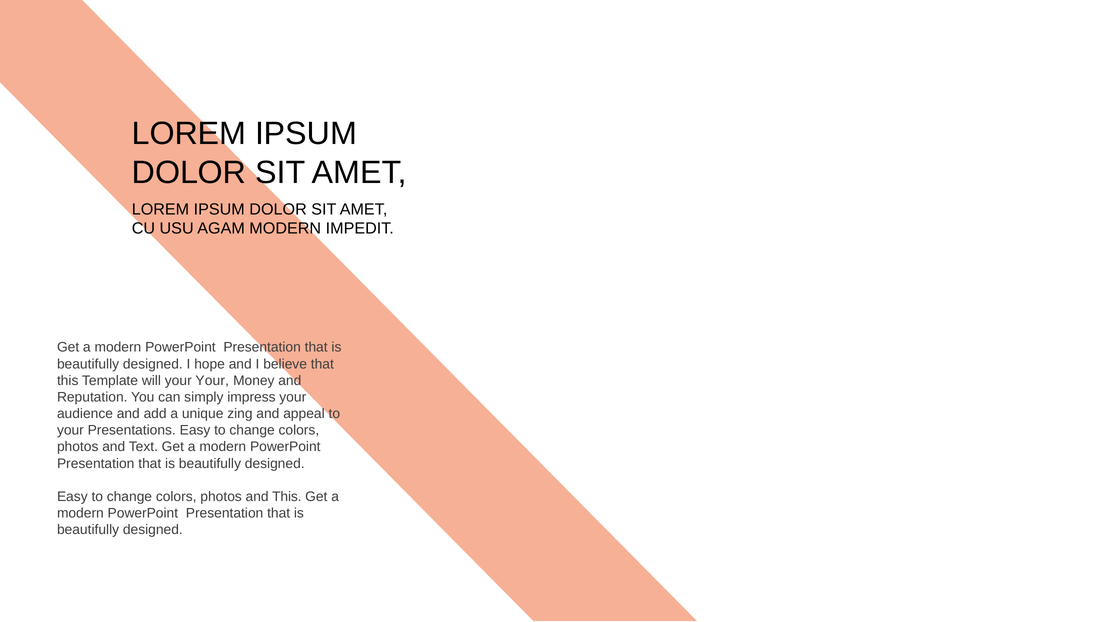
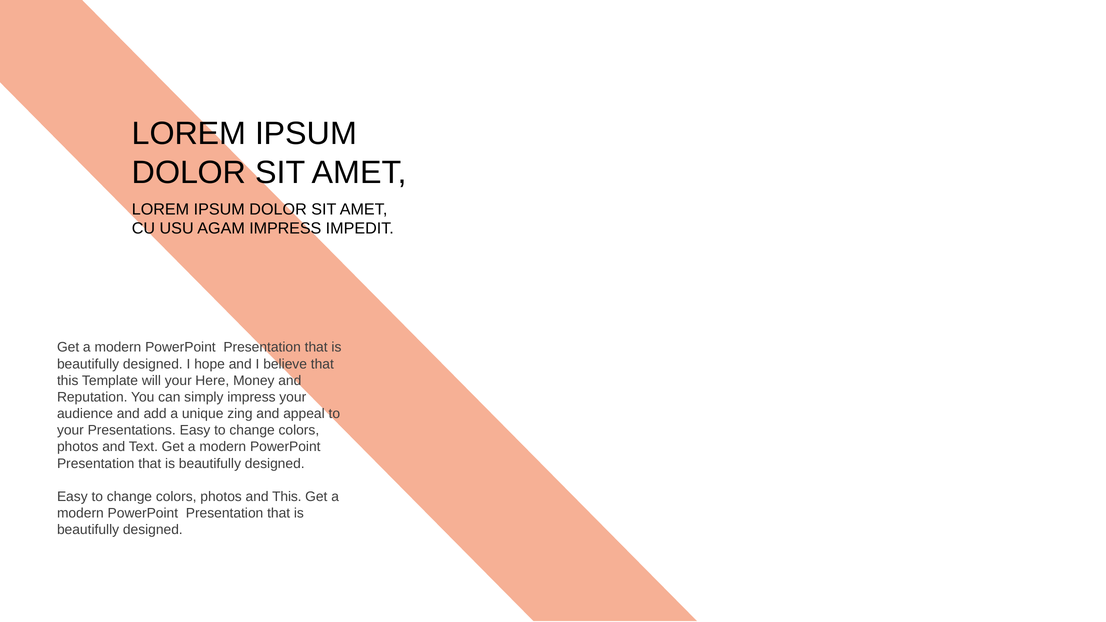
AGAM MODERN: MODERN -> IMPRESS
your Your: Your -> Here
